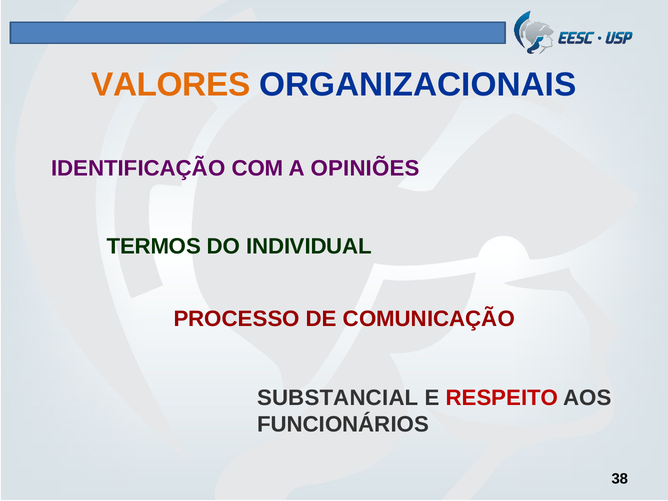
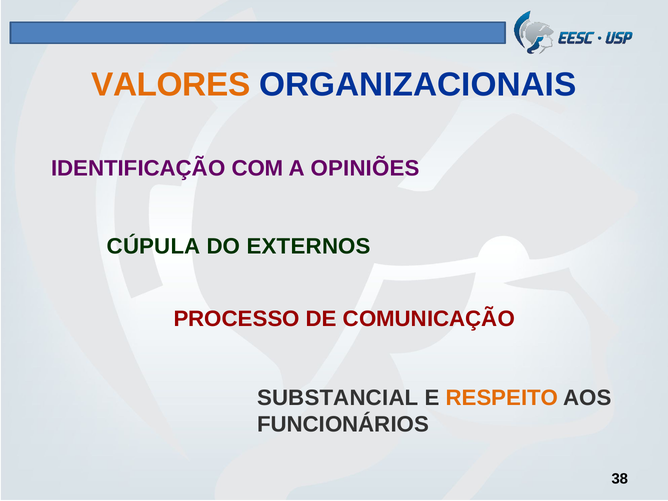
TERMOS: TERMOS -> CÚPULA
INDIVIDUAL: INDIVIDUAL -> EXTERNOS
RESPEITO colour: red -> orange
